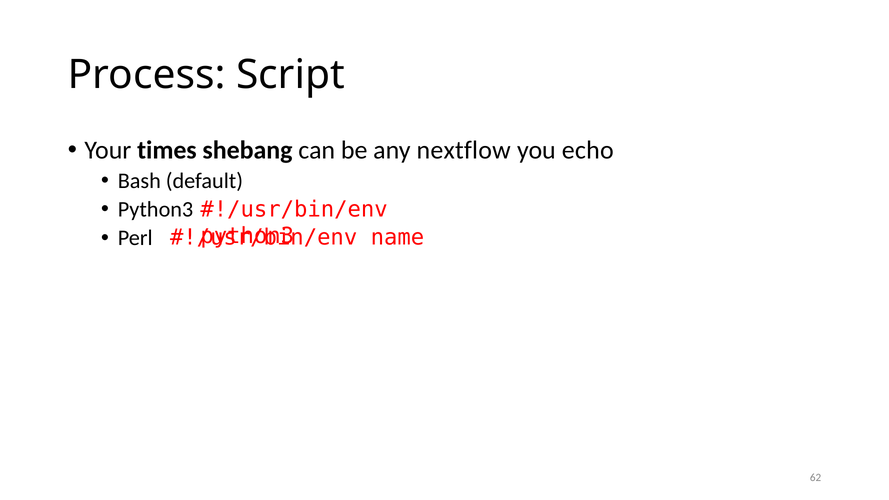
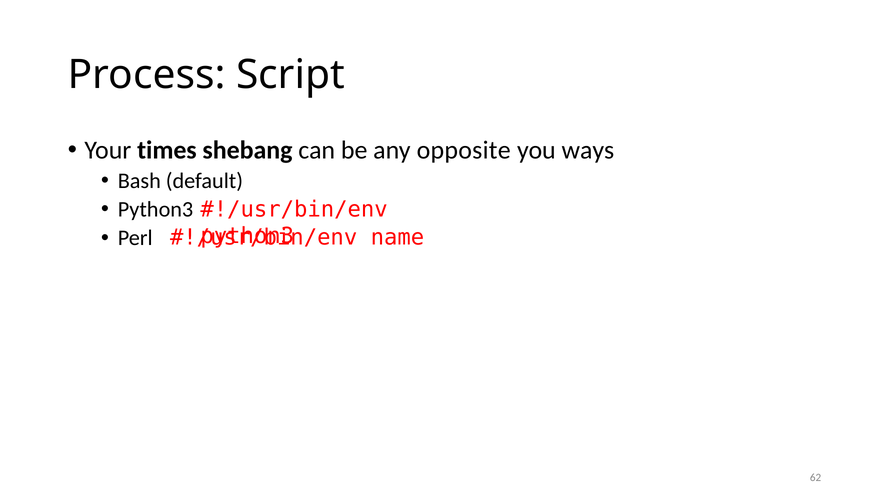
nextflow: nextflow -> opposite
echo: echo -> ways
